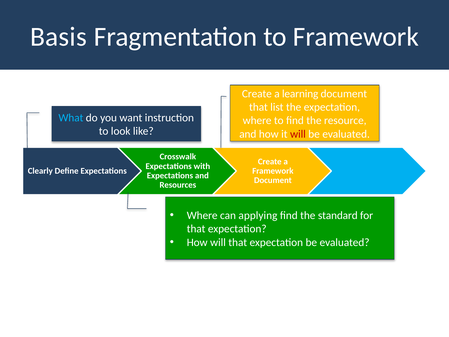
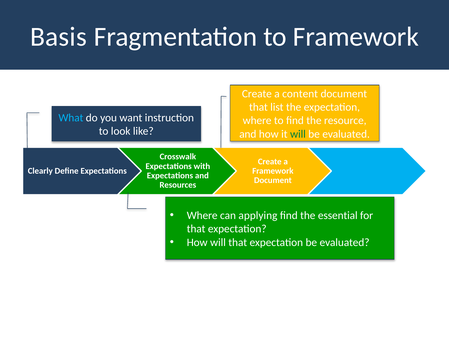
learning: learning -> content
will at (298, 134) colour: red -> green
standard: standard -> essential
